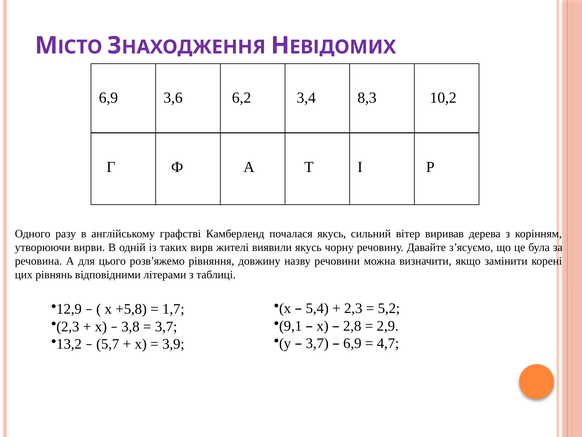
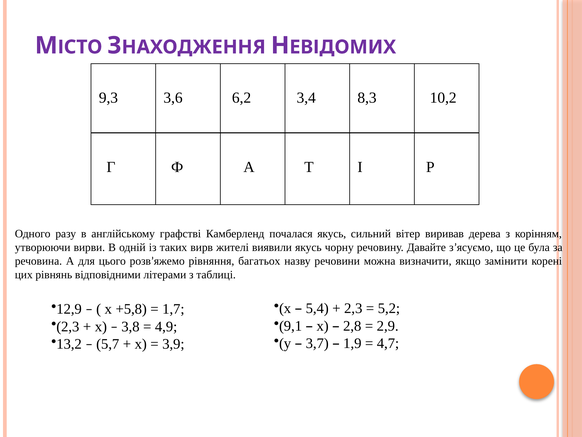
6,9 at (108, 98): 6,9 -> 9,3
довжину: довжину -> багатьох
3,7 at (166, 326): 3,7 -> 4,9
6,9 at (352, 343): 6,9 -> 1,9
